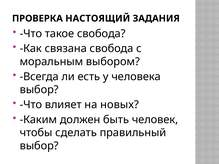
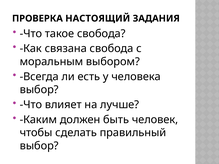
новых: новых -> лучше
